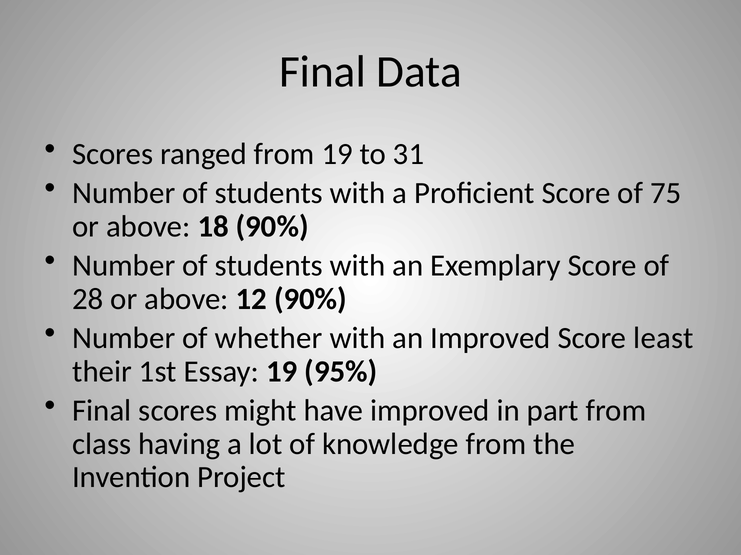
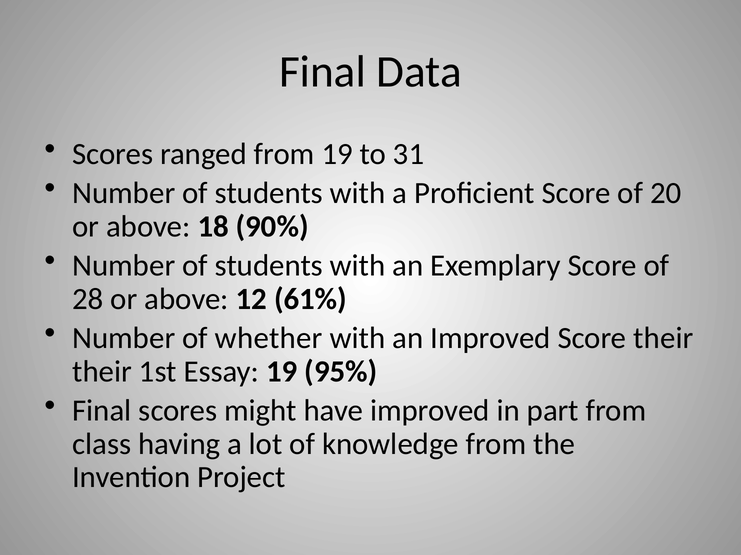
75: 75 -> 20
12 90%: 90% -> 61%
Score least: least -> their
